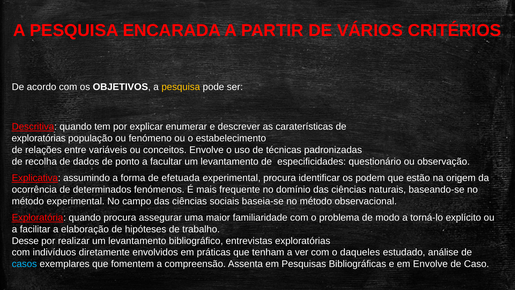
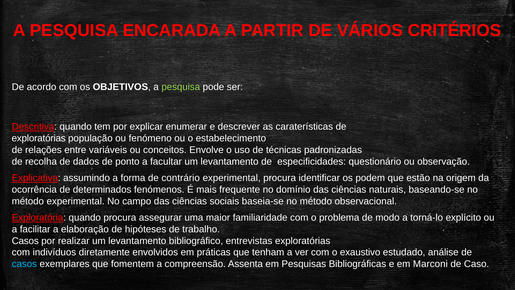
pesquisa at (181, 87) colour: yellow -> light green
efetuada: efetuada -> contrário
Desse at (25, 241): Desse -> Casos
daqueles: daqueles -> exaustivo
em Envolve: Envolve -> Marconi
